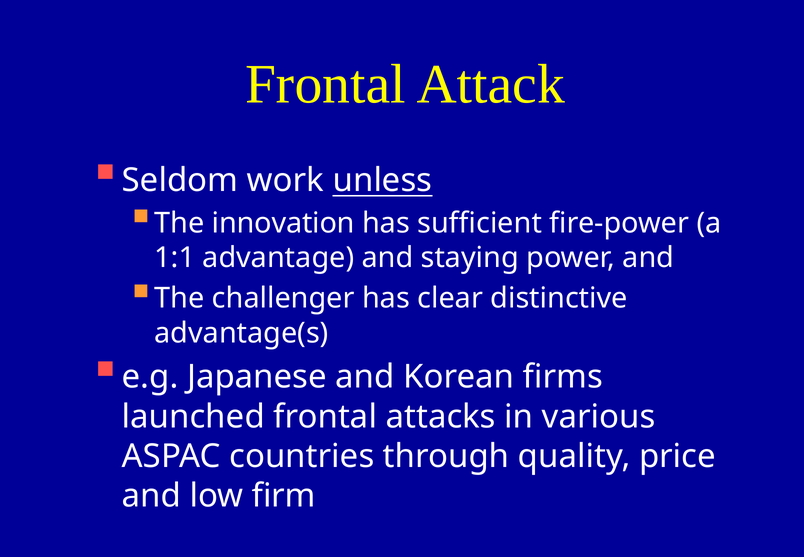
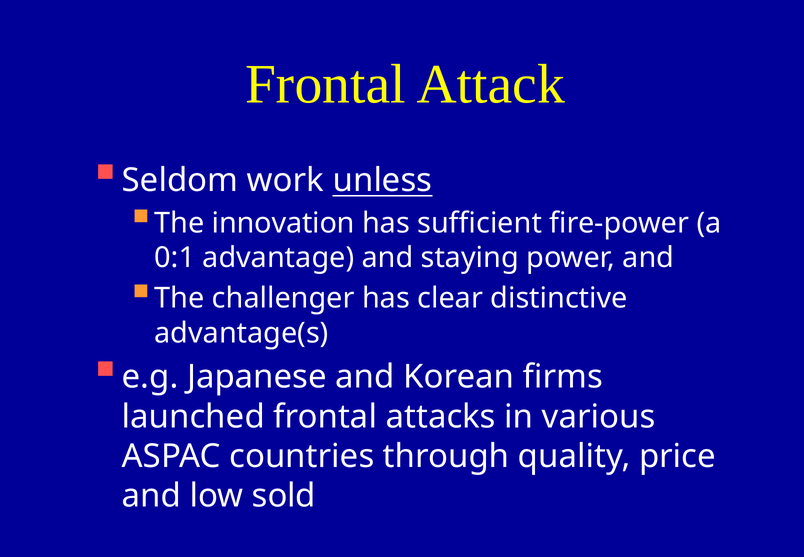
1:1: 1:1 -> 0:1
firm: firm -> sold
